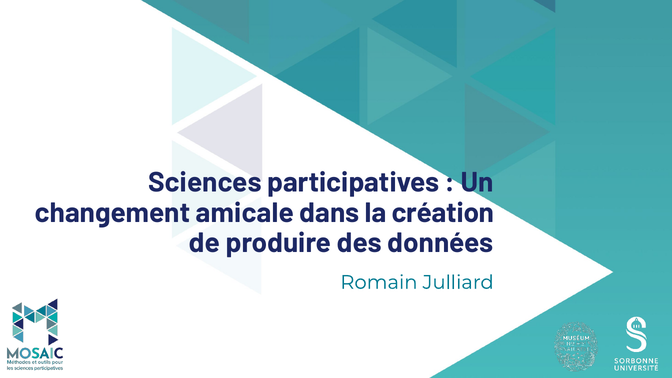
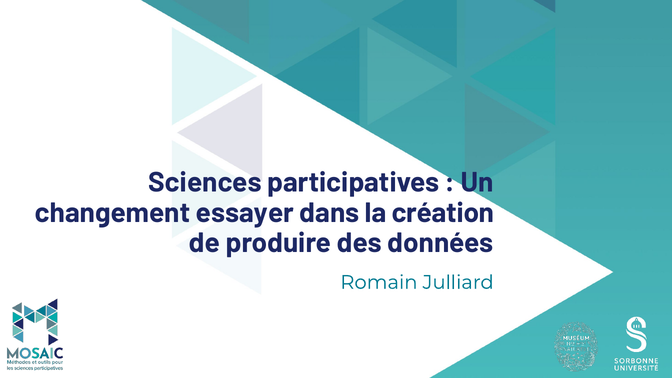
amicale: amicale -> essayer
